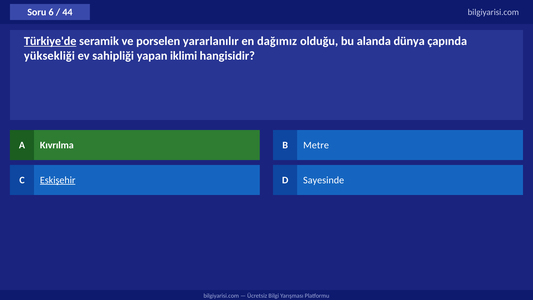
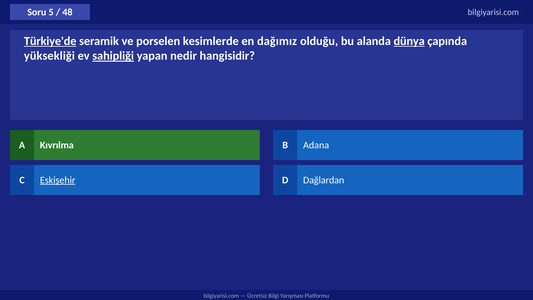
6: 6 -> 5
44: 44 -> 48
yararlanılır: yararlanılır -> kesimlerde
dünya underline: none -> present
sahipliği underline: none -> present
iklimi: iklimi -> nedir
Metre: Metre -> Adana
Sayesinde: Sayesinde -> Dağlardan
